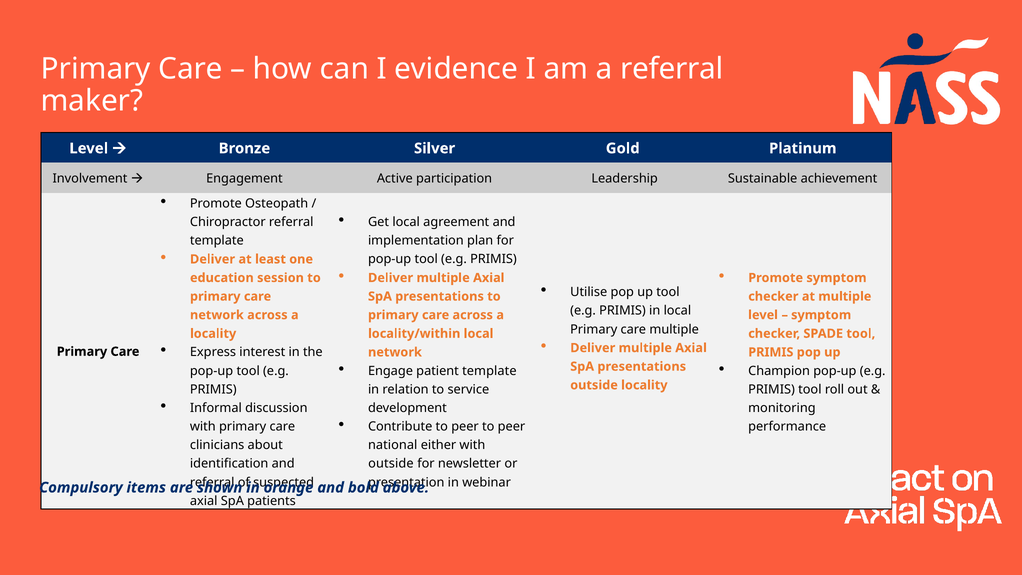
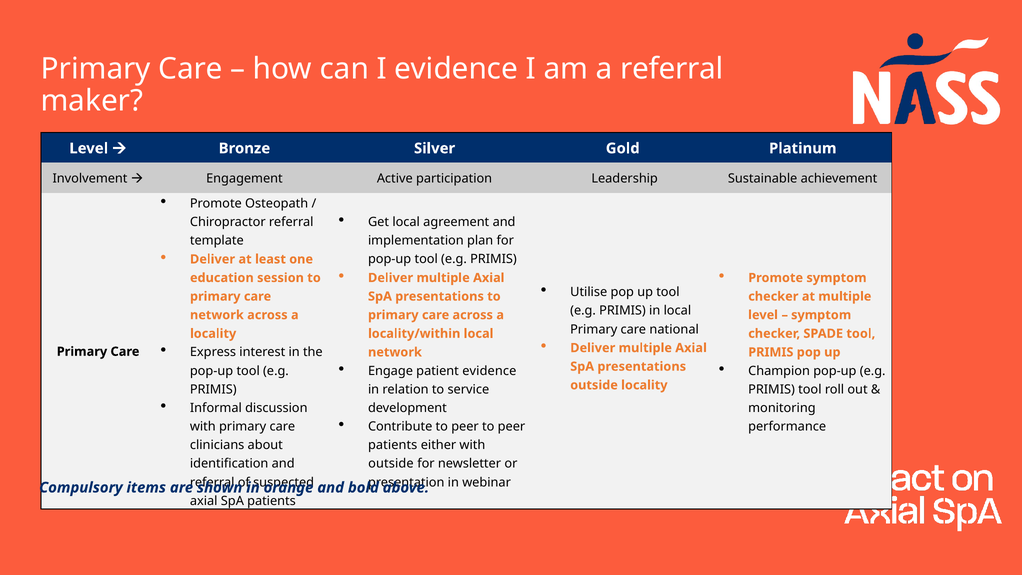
care multiple: multiple -> national
patient template: template -> evidence
national at (393, 445): national -> patients
